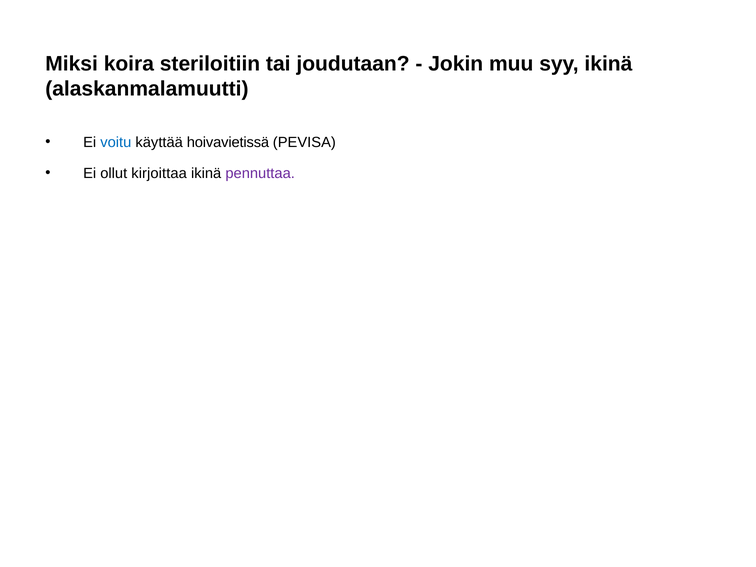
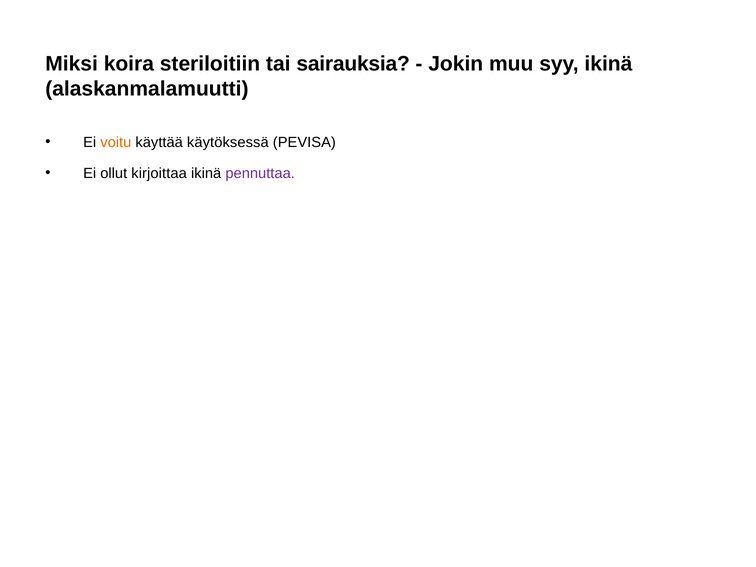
joudutaan: joudutaan -> sairauksia
voitu colour: blue -> orange
hoivavietissä: hoivavietissä -> käytöksessä
